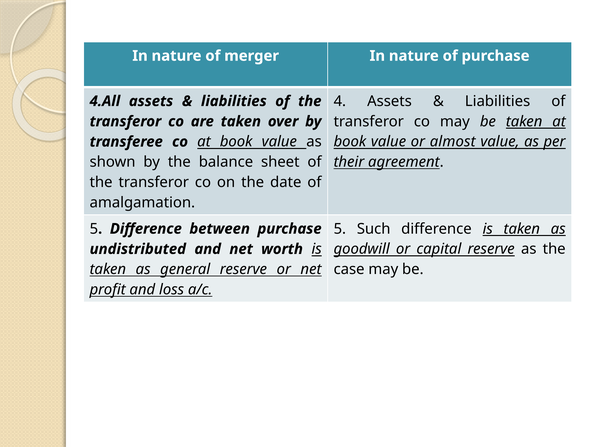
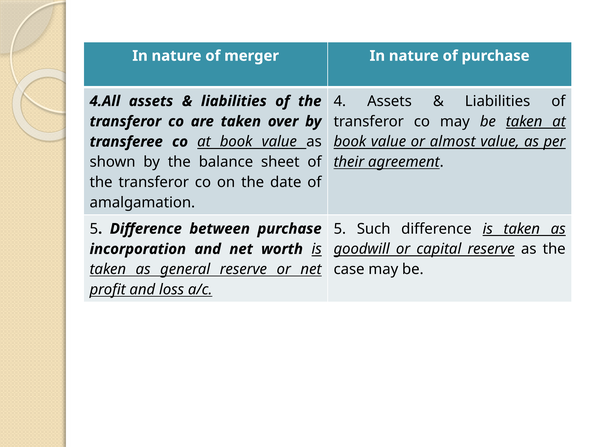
undistributed: undistributed -> incorporation
